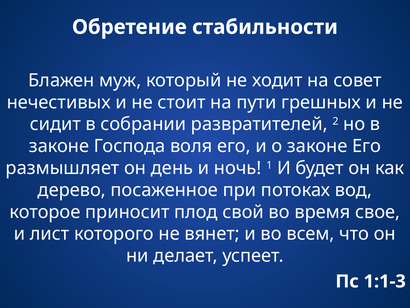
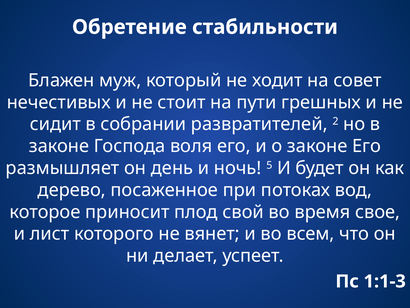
1: 1 -> 5
